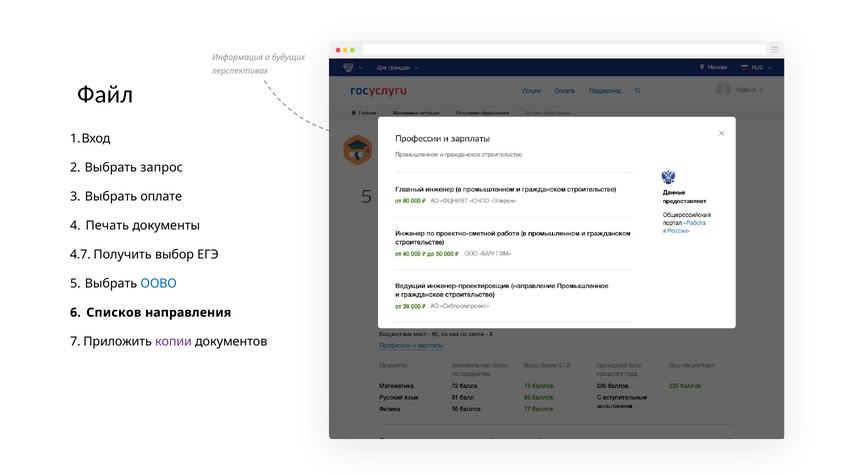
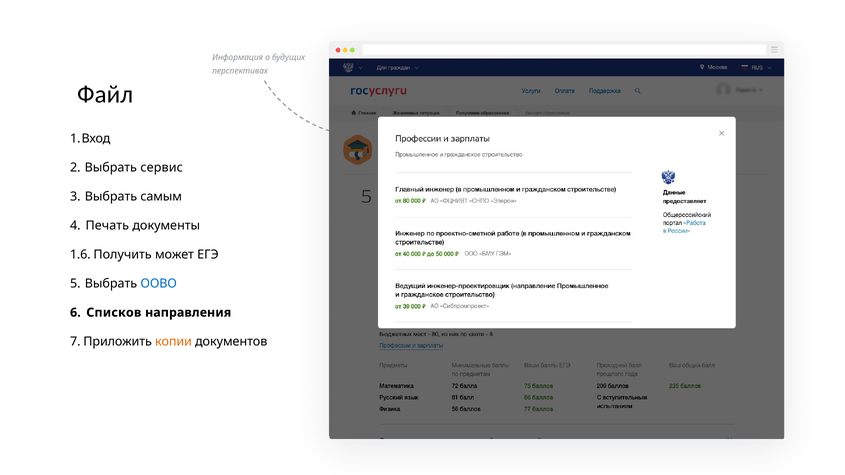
запрос: запрос -> сервис
оплате: оплате -> самым
4.7: 4.7 -> 1.6
выбор: выбор -> может
копии colour: purple -> orange
